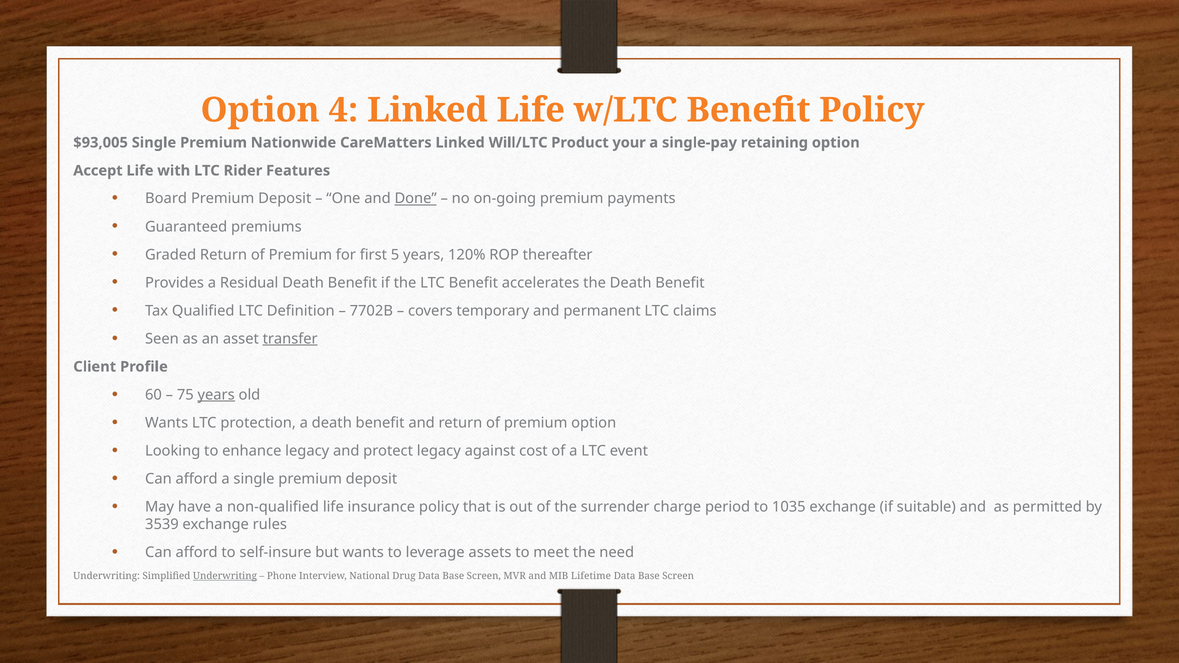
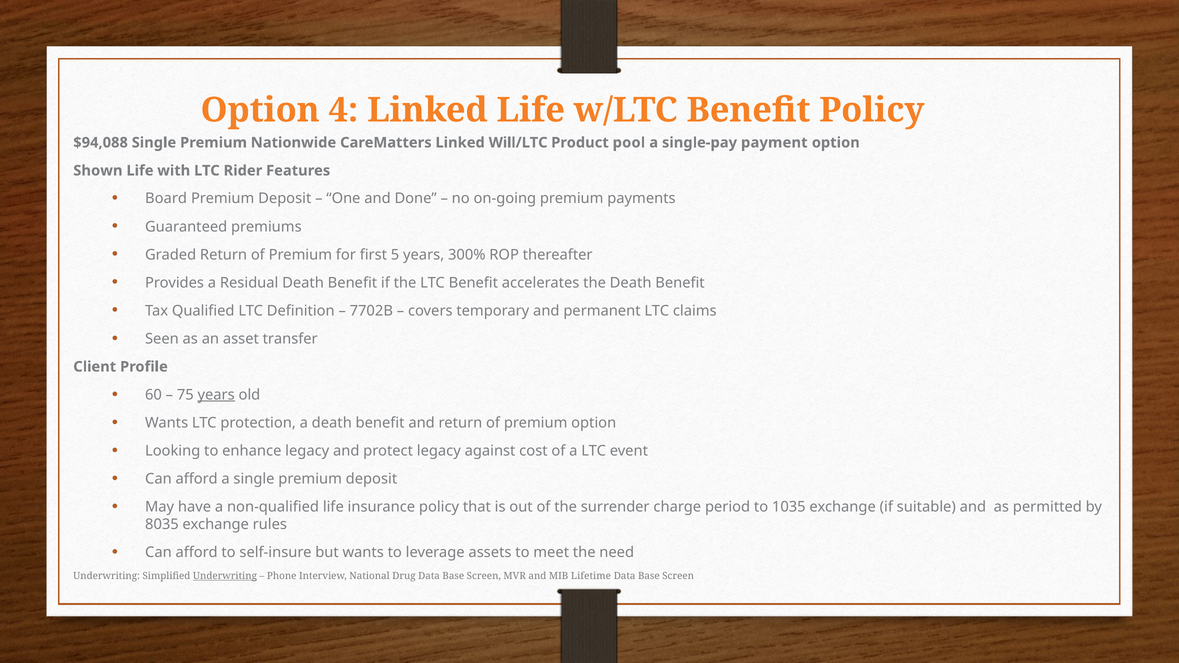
$93,005: $93,005 -> $94,088
your: your -> pool
retaining: retaining -> payment
Accept: Accept -> Shown
Done underline: present -> none
120%: 120% -> 300%
transfer underline: present -> none
3539: 3539 -> 8035
